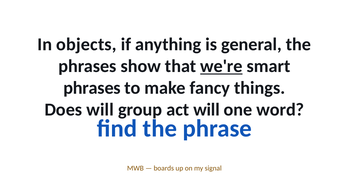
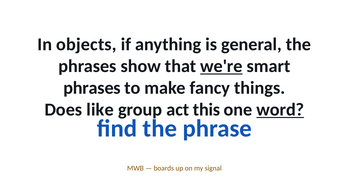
Does will: will -> like
act will: will -> this
word underline: none -> present
